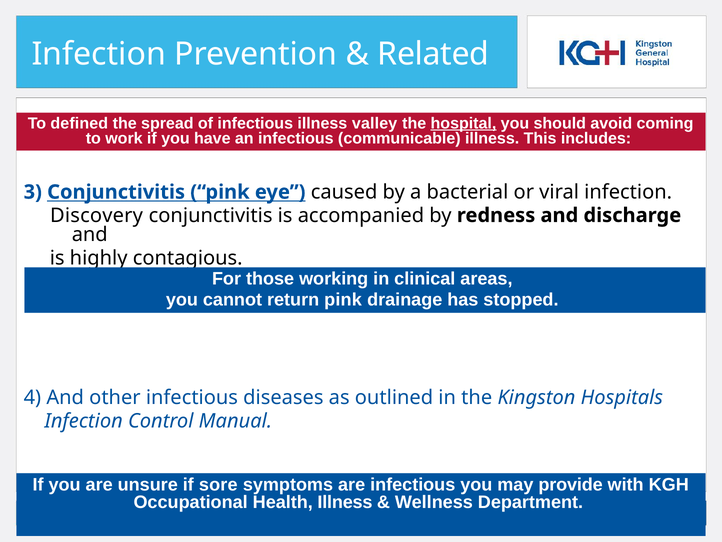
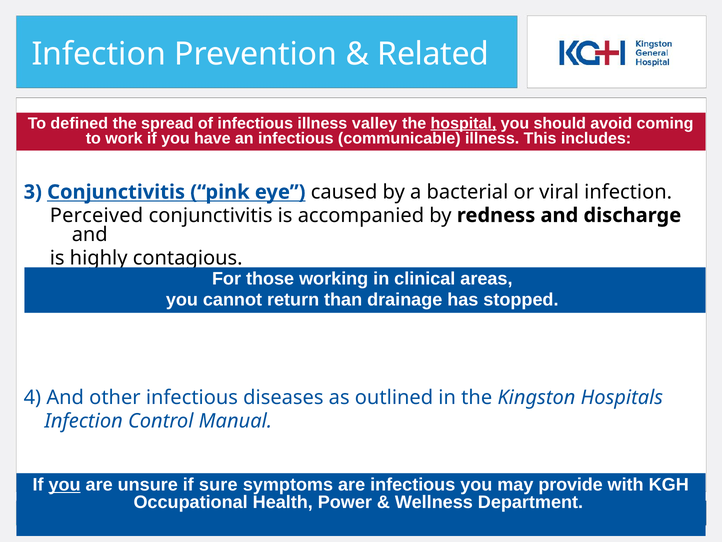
Discovery: Discovery -> Perceived
return pink: pink -> than
you at (65, 484) underline: none -> present
sore: sore -> sure
Health Illness: Illness -> Power
